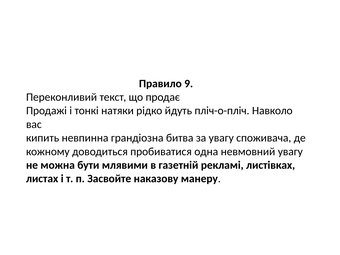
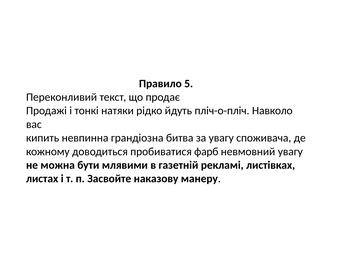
9: 9 -> 5
одна: одна -> фарб
